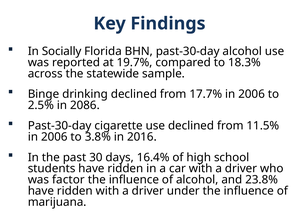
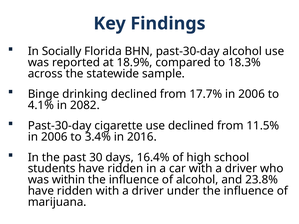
19.7%: 19.7% -> 18.9%
2.5%: 2.5% -> 4.1%
2086: 2086 -> 2082
3.8%: 3.8% -> 3.4%
factor: factor -> within
